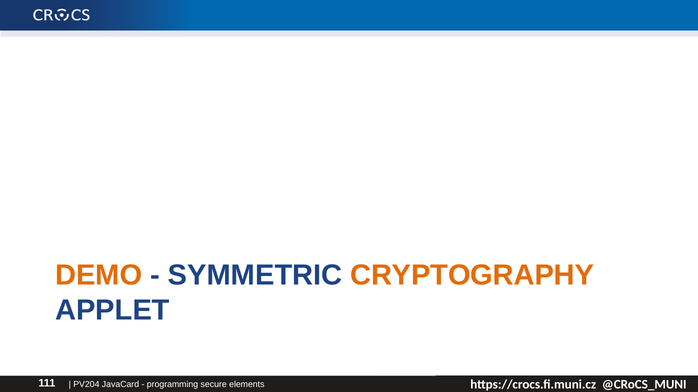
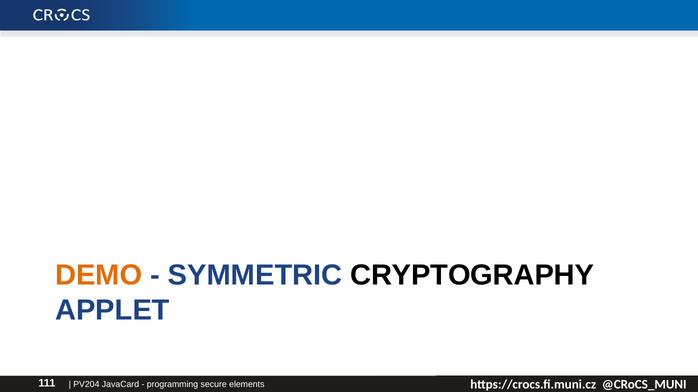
CRYPTOGRAPHY colour: orange -> black
